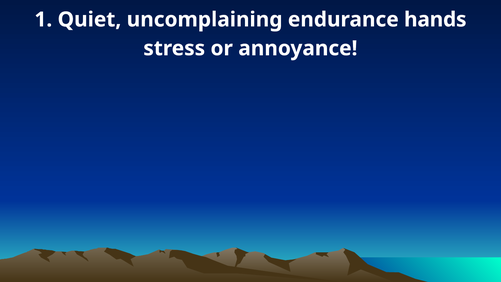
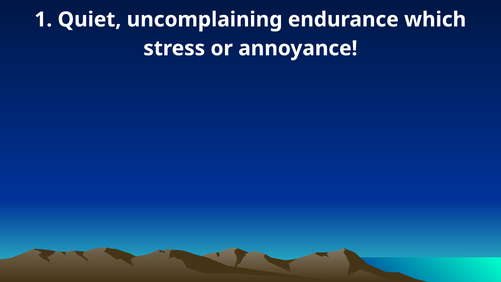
hands: hands -> which
